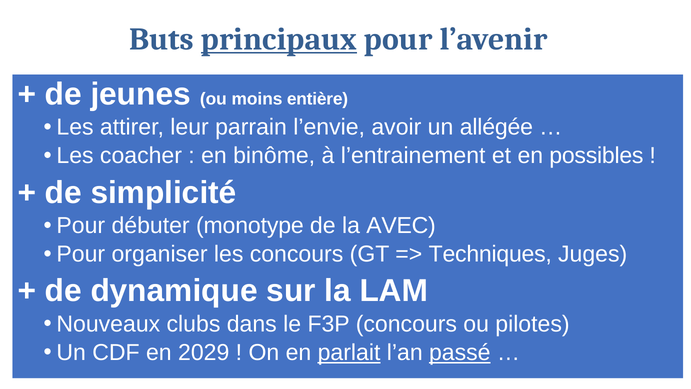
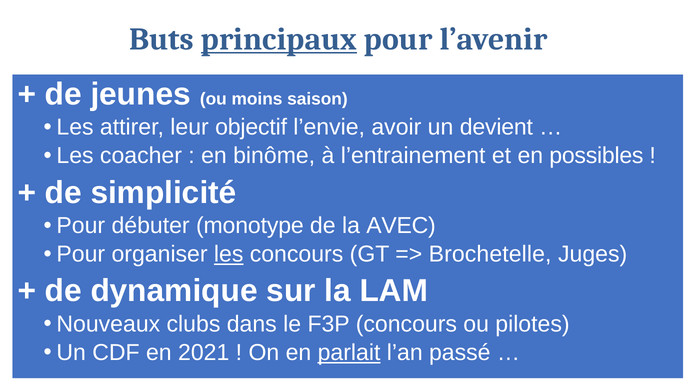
entière: entière -> saison
parrain: parrain -> objectif
allégée: allégée -> devient
les at (229, 254) underline: none -> present
Techniques: Techniques -> Brochetelle
2029: 2029 -> 2021
passé underline: present -> none
